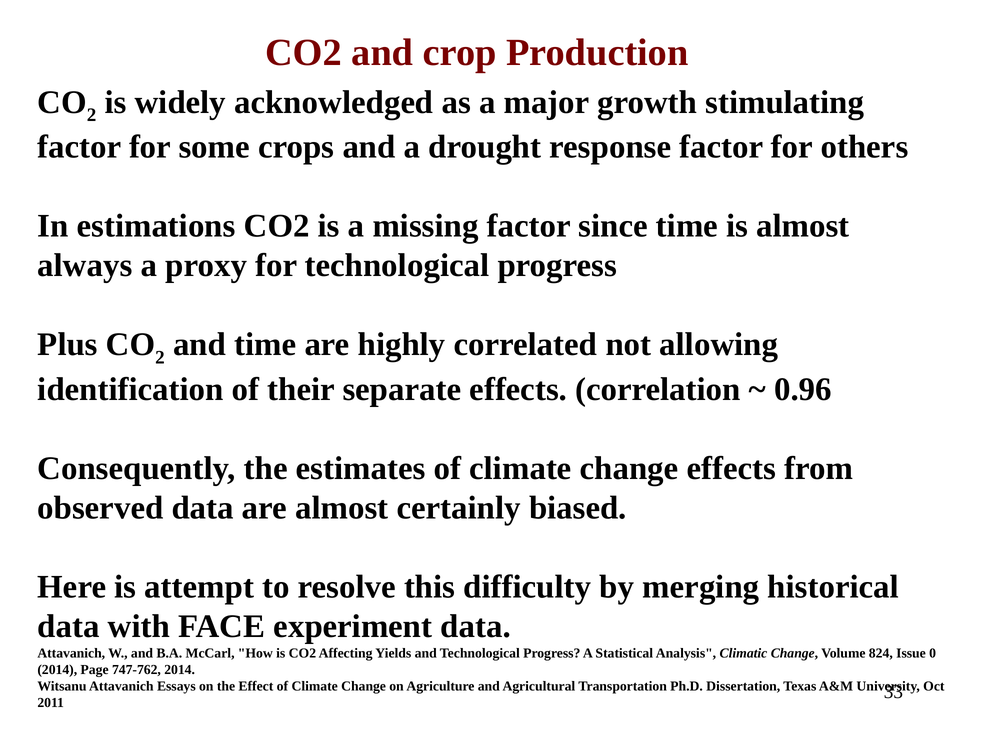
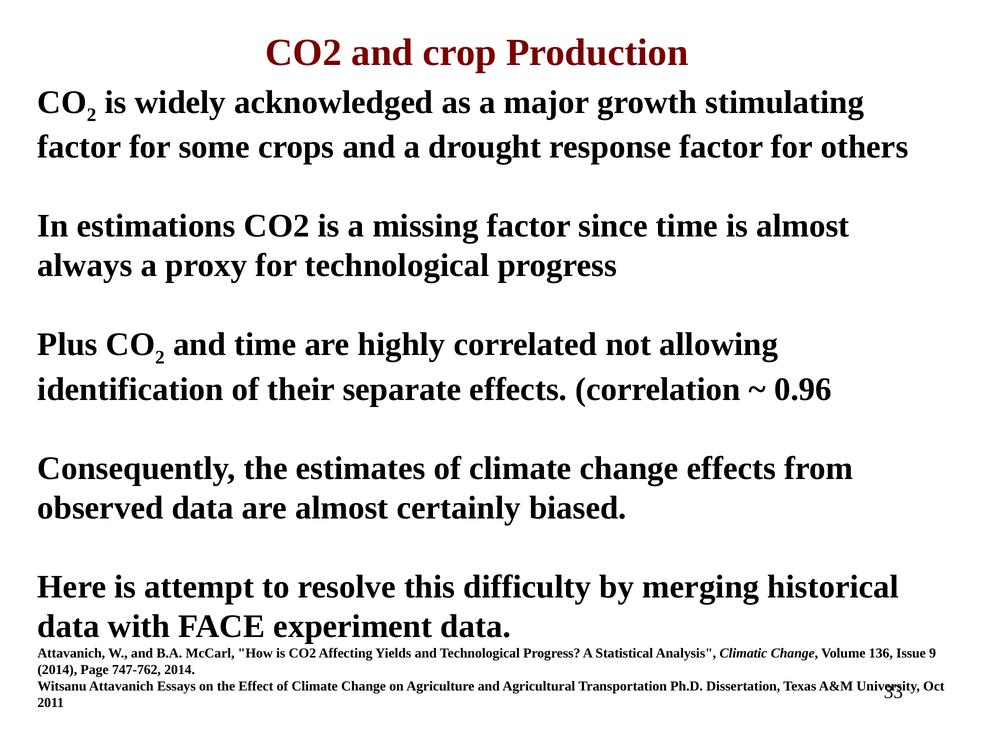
824: 824 -> 136
0: 0 -> 9
